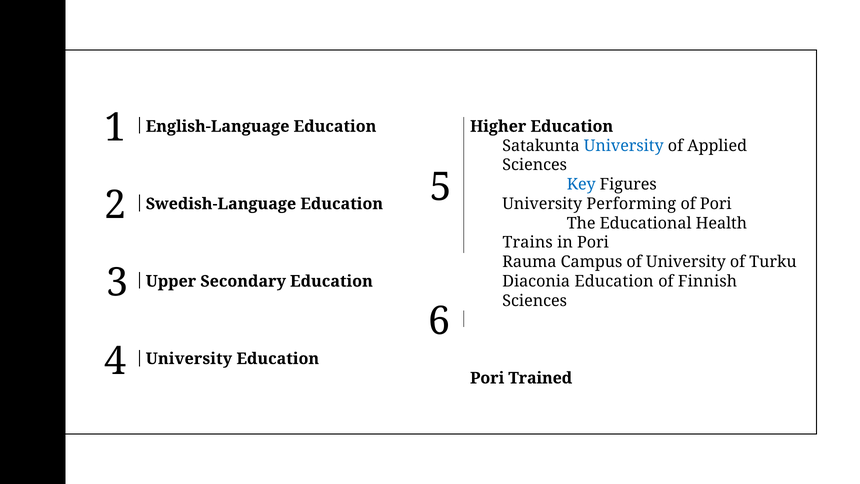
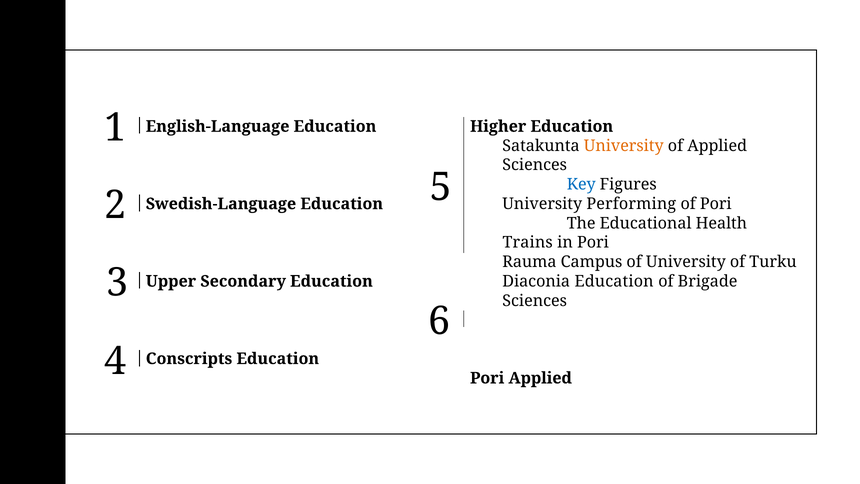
University at (624, 146) colour: blue -> orange
Finnish: Finnish -> Brigade
University at (189, 359): University -> Conscripts
Pori Trained: Trained -> Applied
